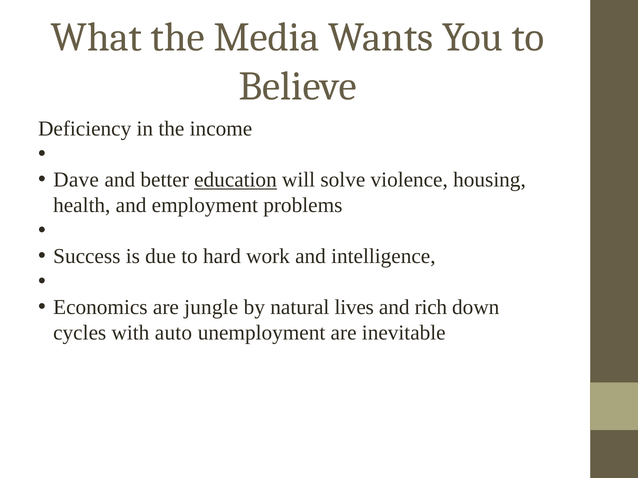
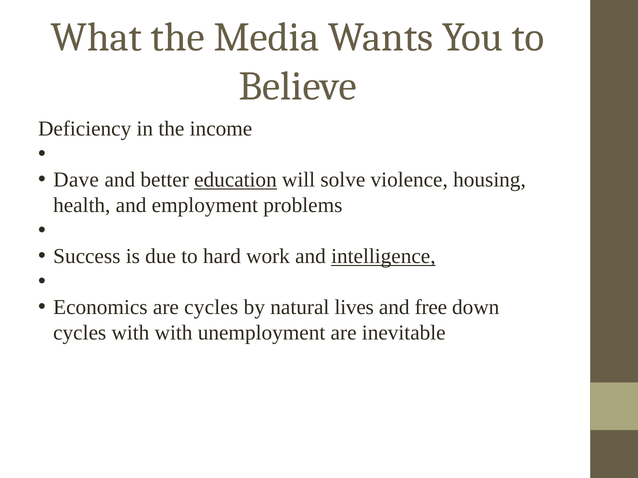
intelligence underline: none -> present
are jungle: jungle -> cycles
rich: rich -> free
with auto: auto -> with
